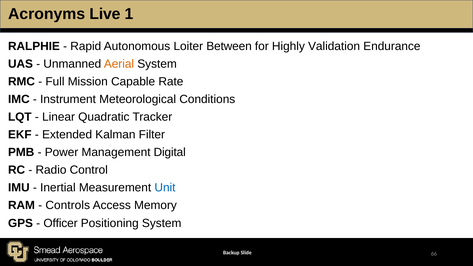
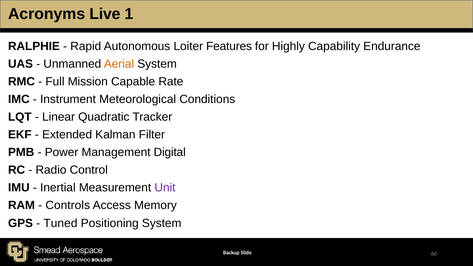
Between: Between -> Features
Validation: Validation -> Capability
Unit colour: blue -> purple
Officer: Officer -> Tuned
